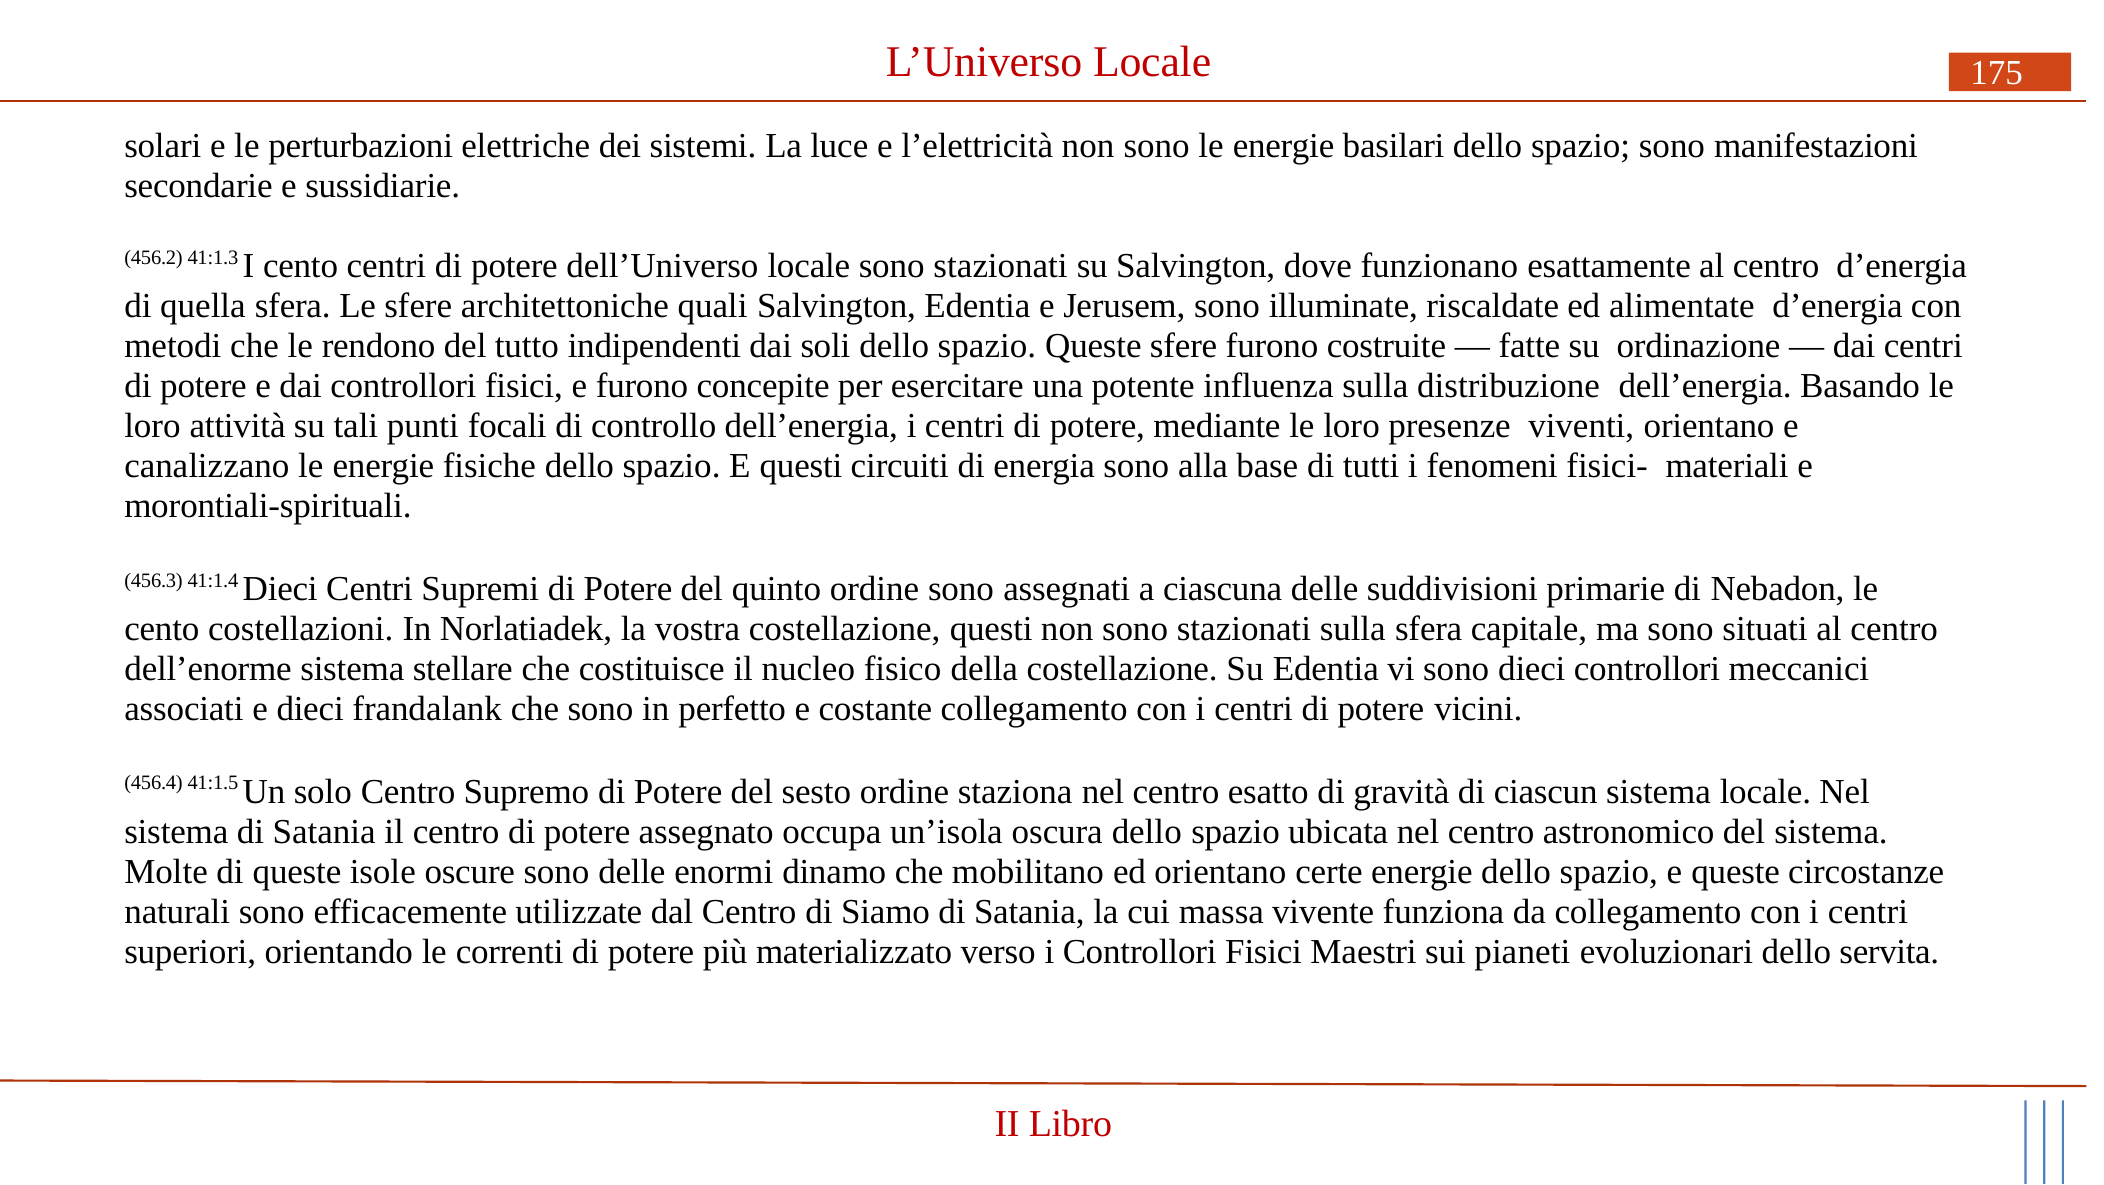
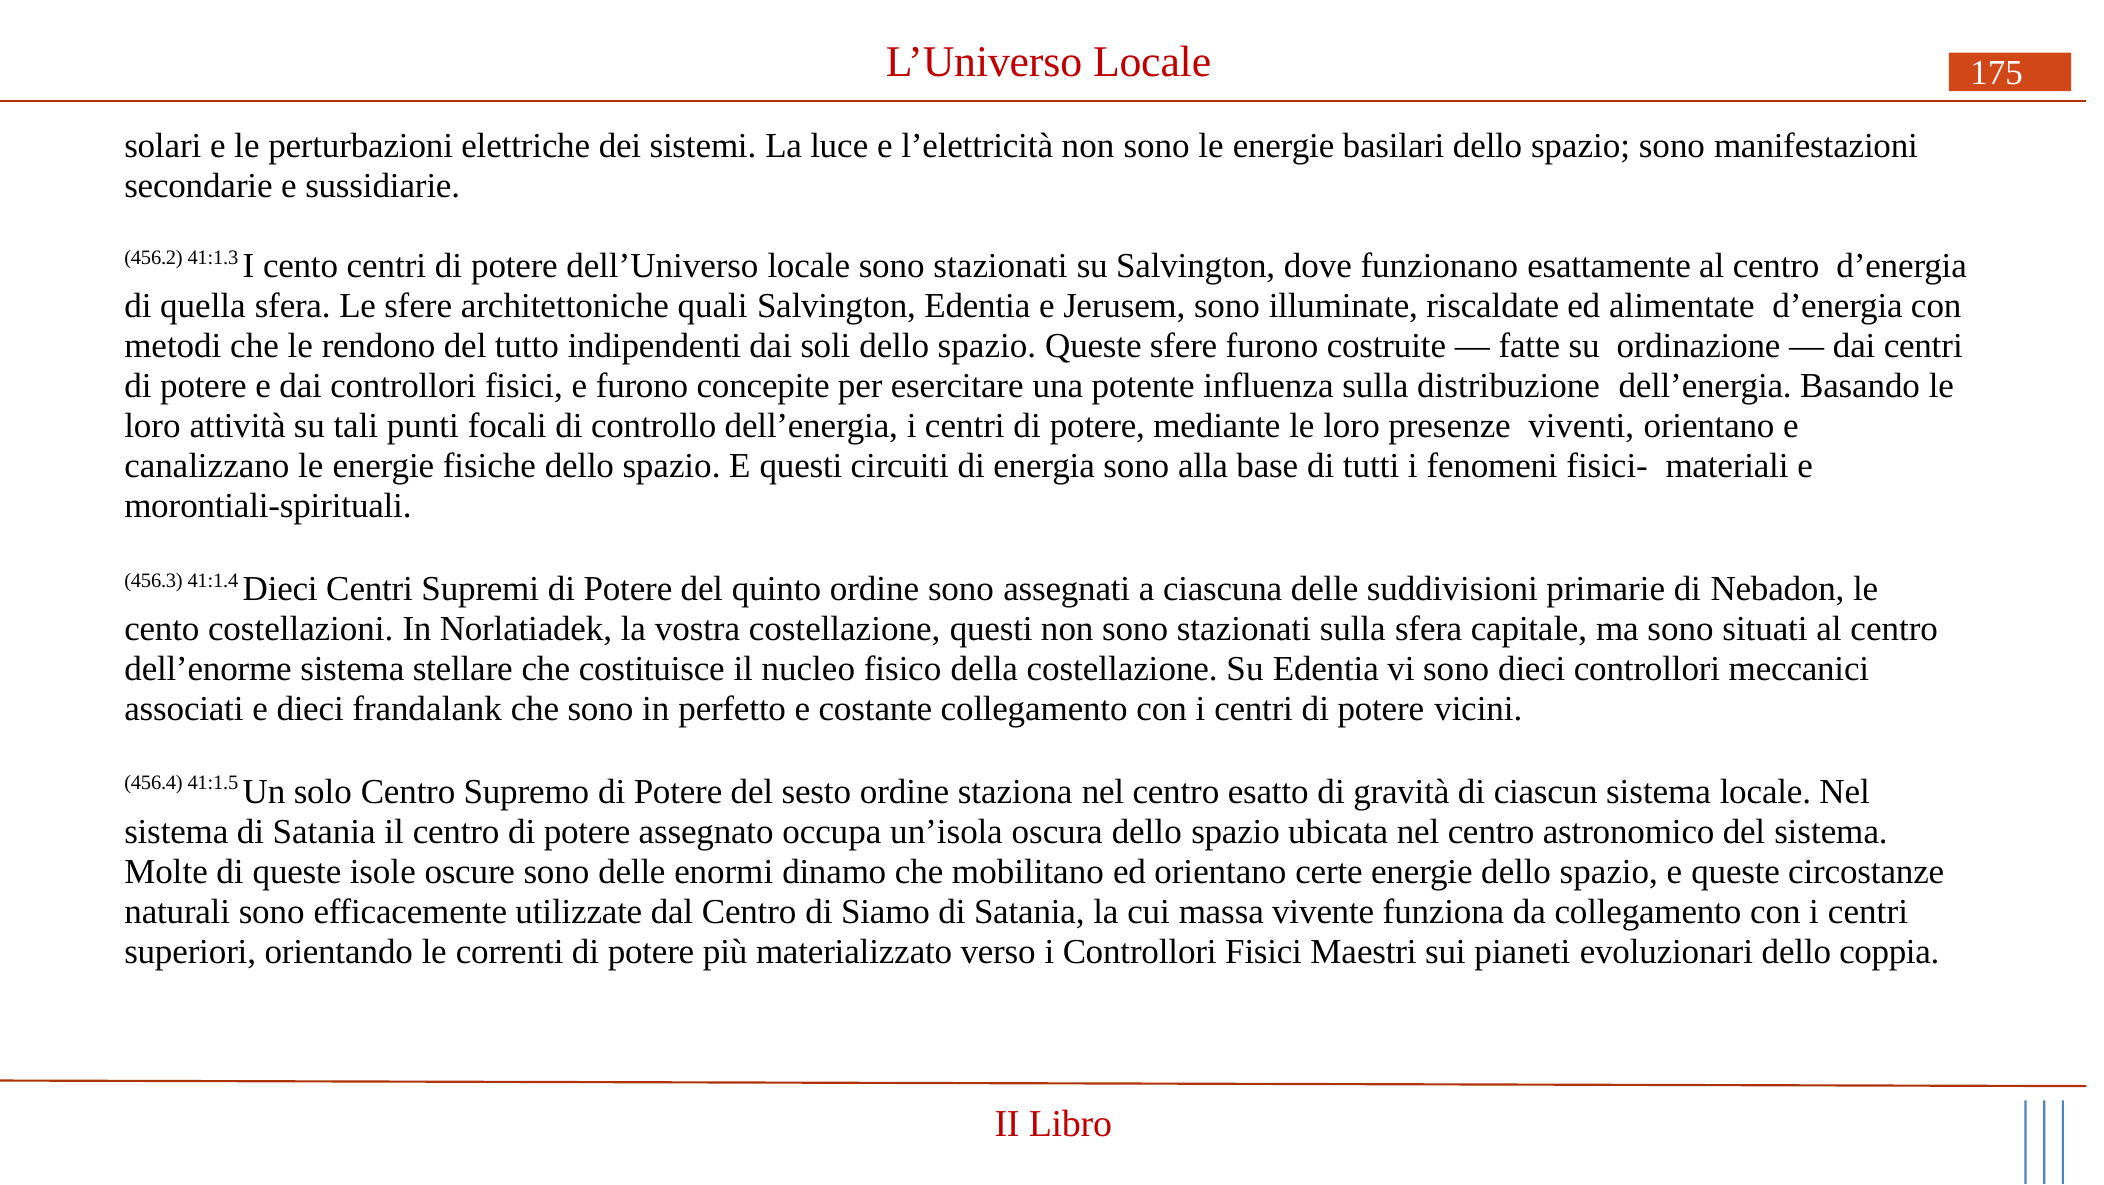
servita: servita -> coppia
